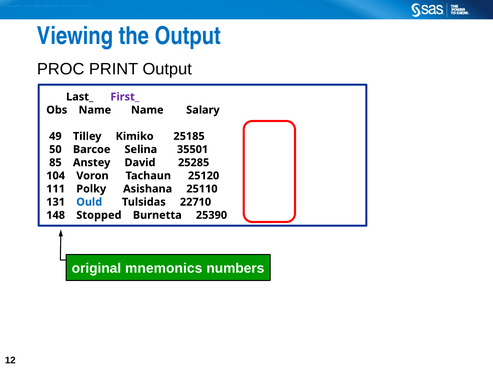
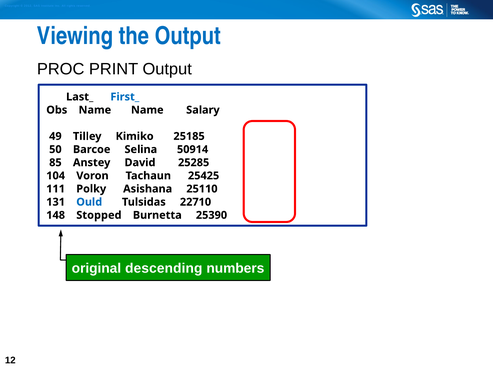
First_ colour: purple -> blue
35501: 35501 -> 50914
25120: 25120 -> 25425
mnemonics: mnemonics -> descending
